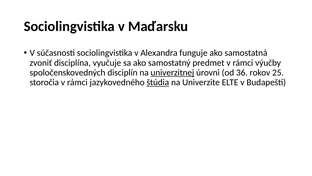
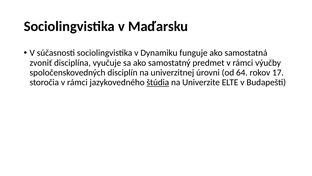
Alexandra: Alexandra -> Dynamiku
univerzitnej underline: present -> none
36: 36 -> 64
25: 25 -> 17
